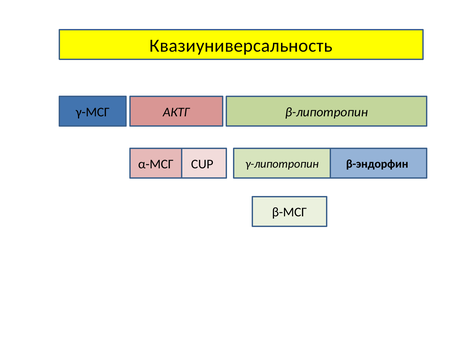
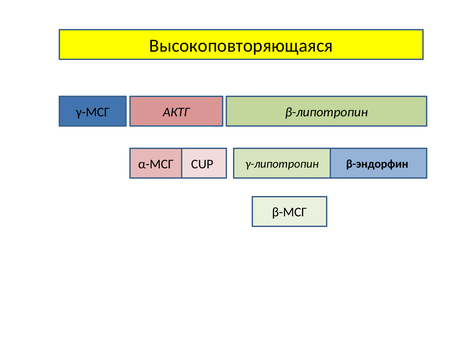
Квазиуниверсальность: Квазиуниверсальность -> Высокоповторяющаяся
